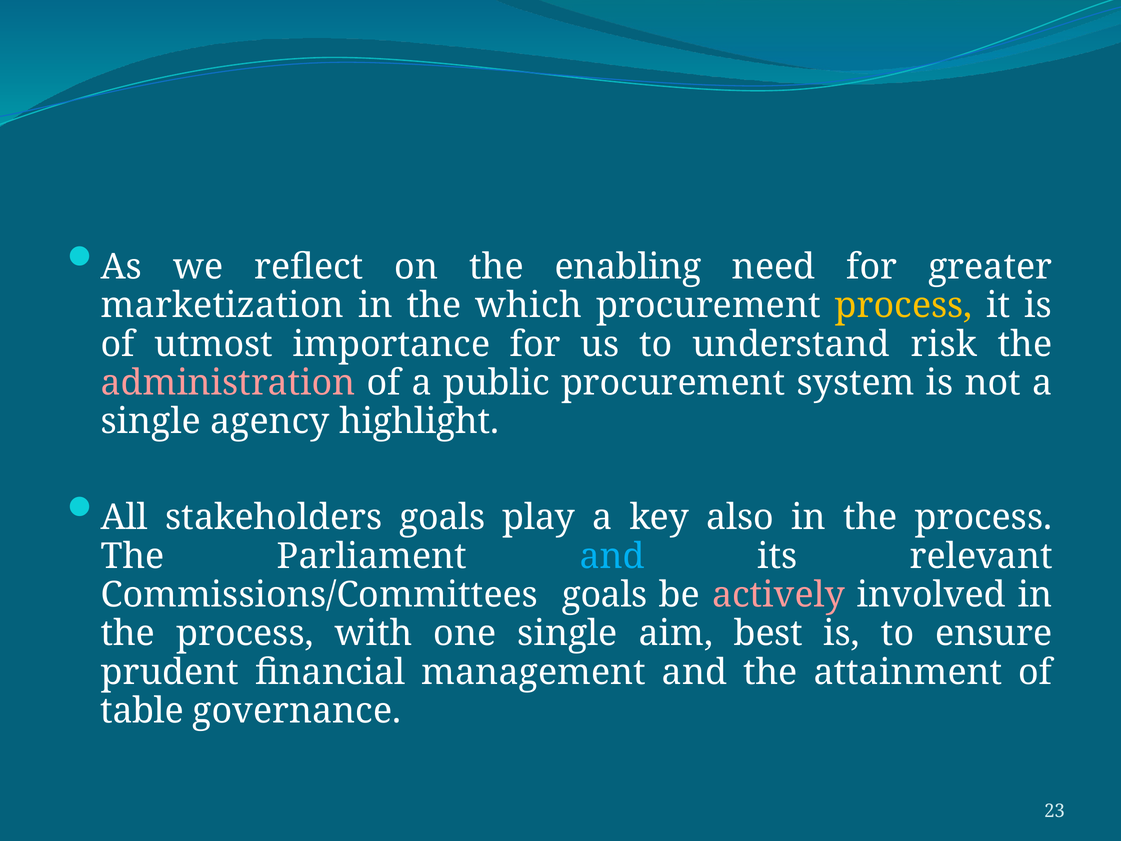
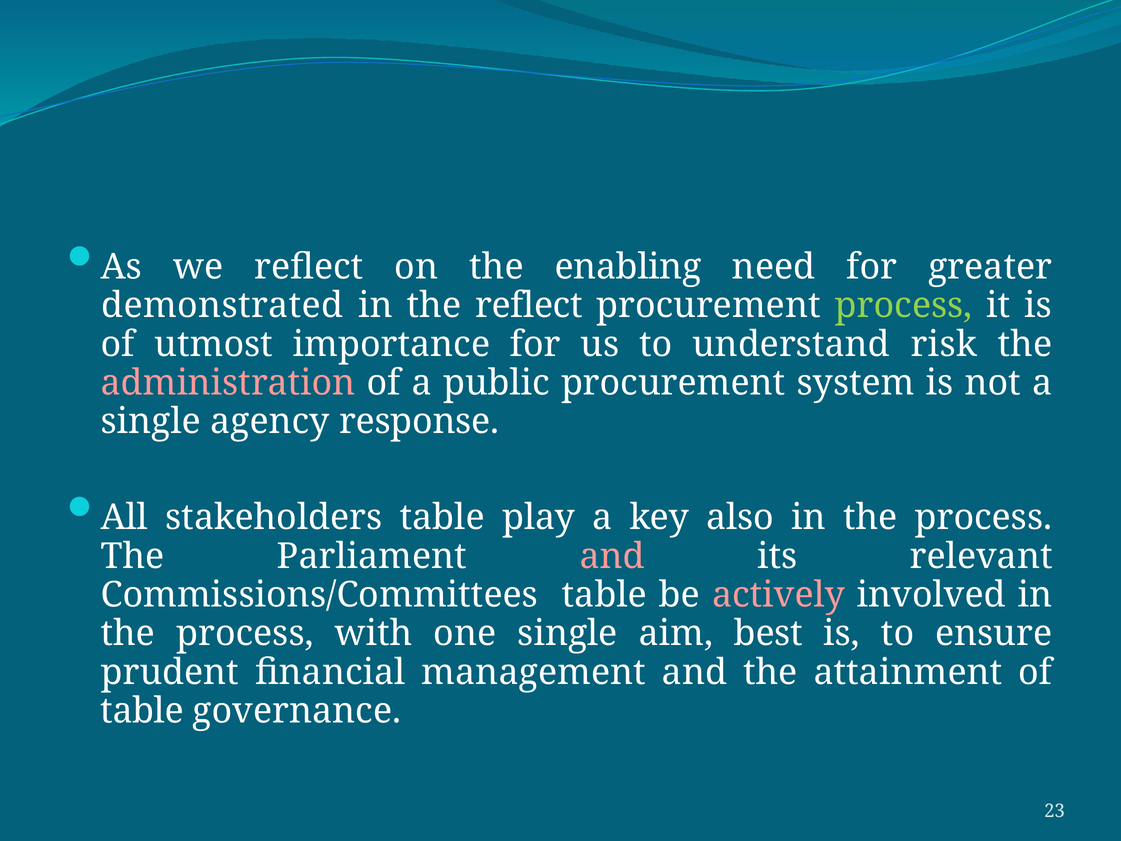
marketization: marketization -> demonstrated
the which: which -> reflect
process at (904, 305) colour: yellow -> light green
highlight: highlight -> response
stakeholders goals: goals -> table
and at (612, 556) colour: light blue -> pink
Commissions/Committees goals: goals -> table
